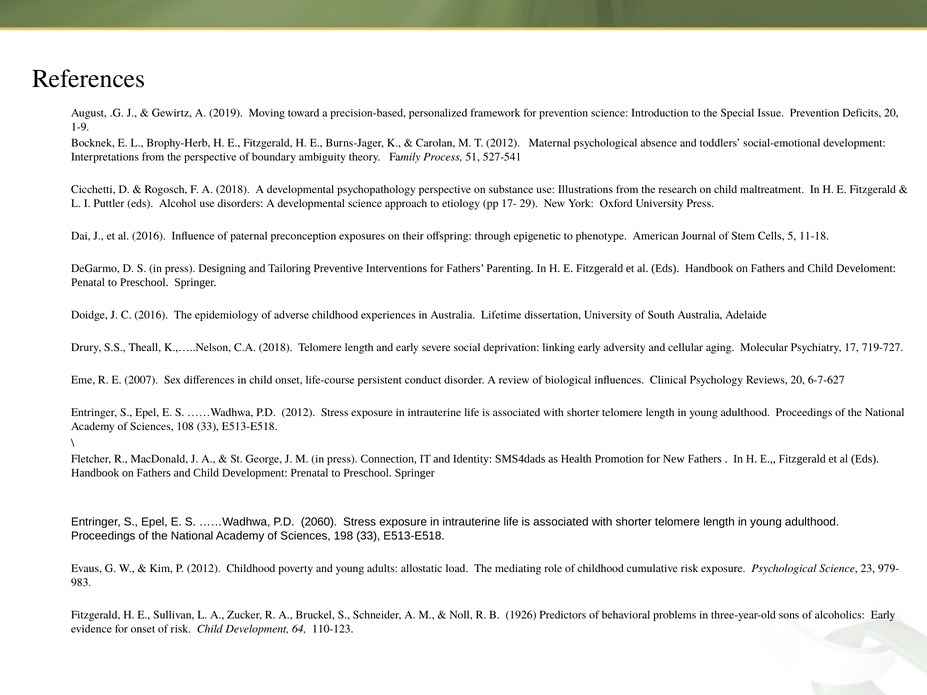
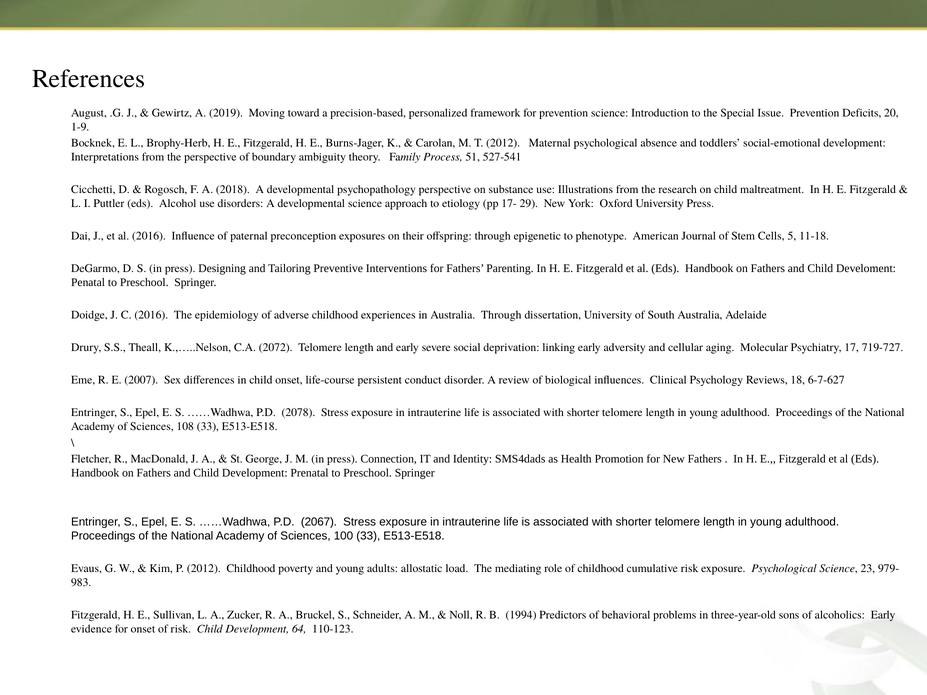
Australia Lifetime: Lifetime -> Through
C.A 2018: 2018 -> 2072
Reviews 20: 20 -> 18
P.D 2012: 2012 -> 2078
2060: 2060 -> 2067
198: 198 -> 100
1926: 1926 -> 1994
